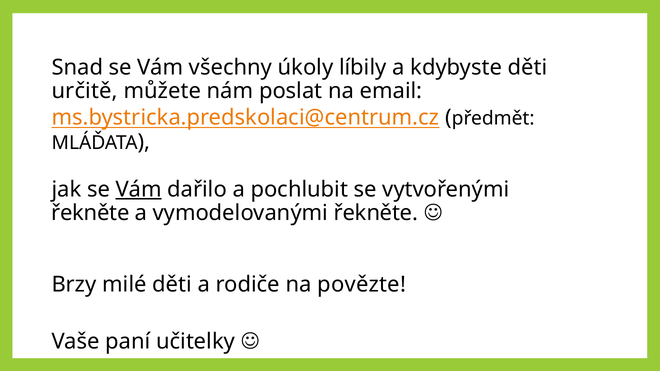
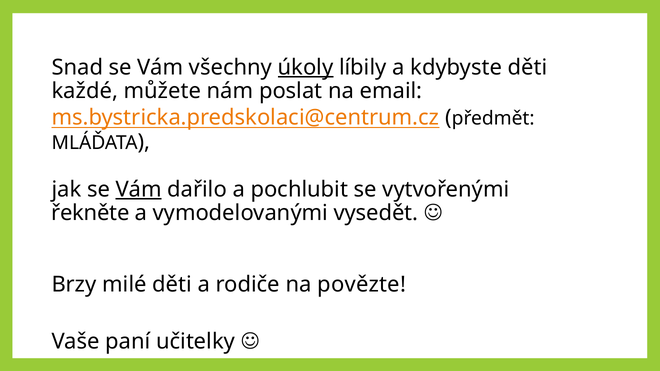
úkoly underline: none -> present
určitě: určitě -> každé
vymodelovanými řekněte: řekněte -> vysedět
